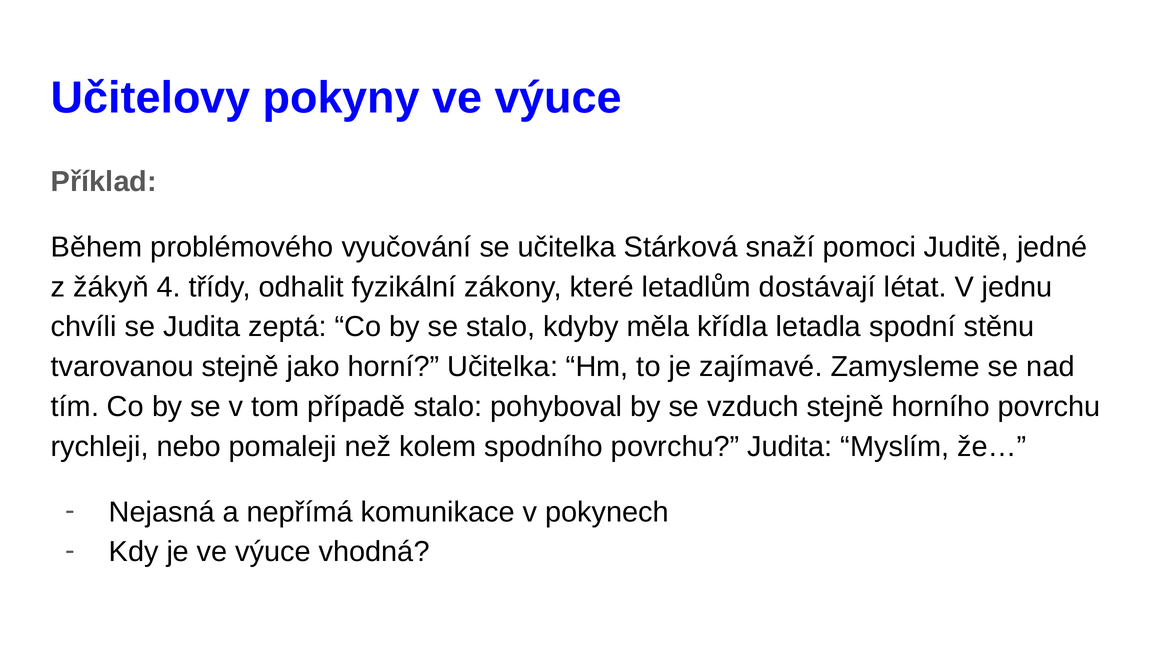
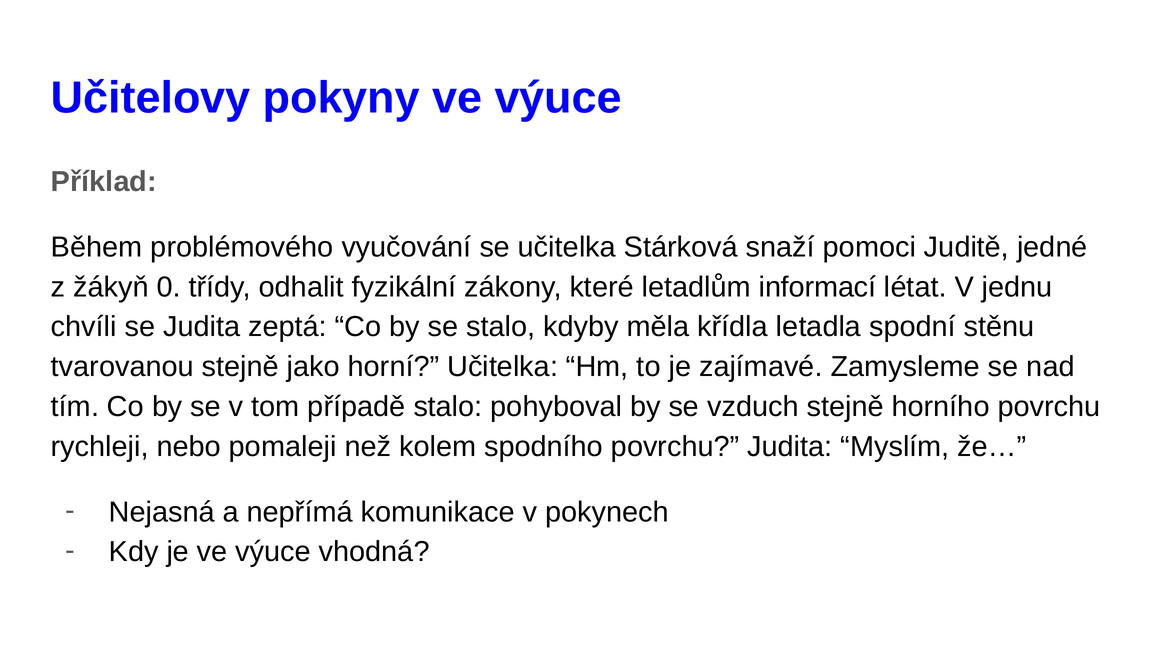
4: 4 -> 0
dostávají: dostávají -> informací
